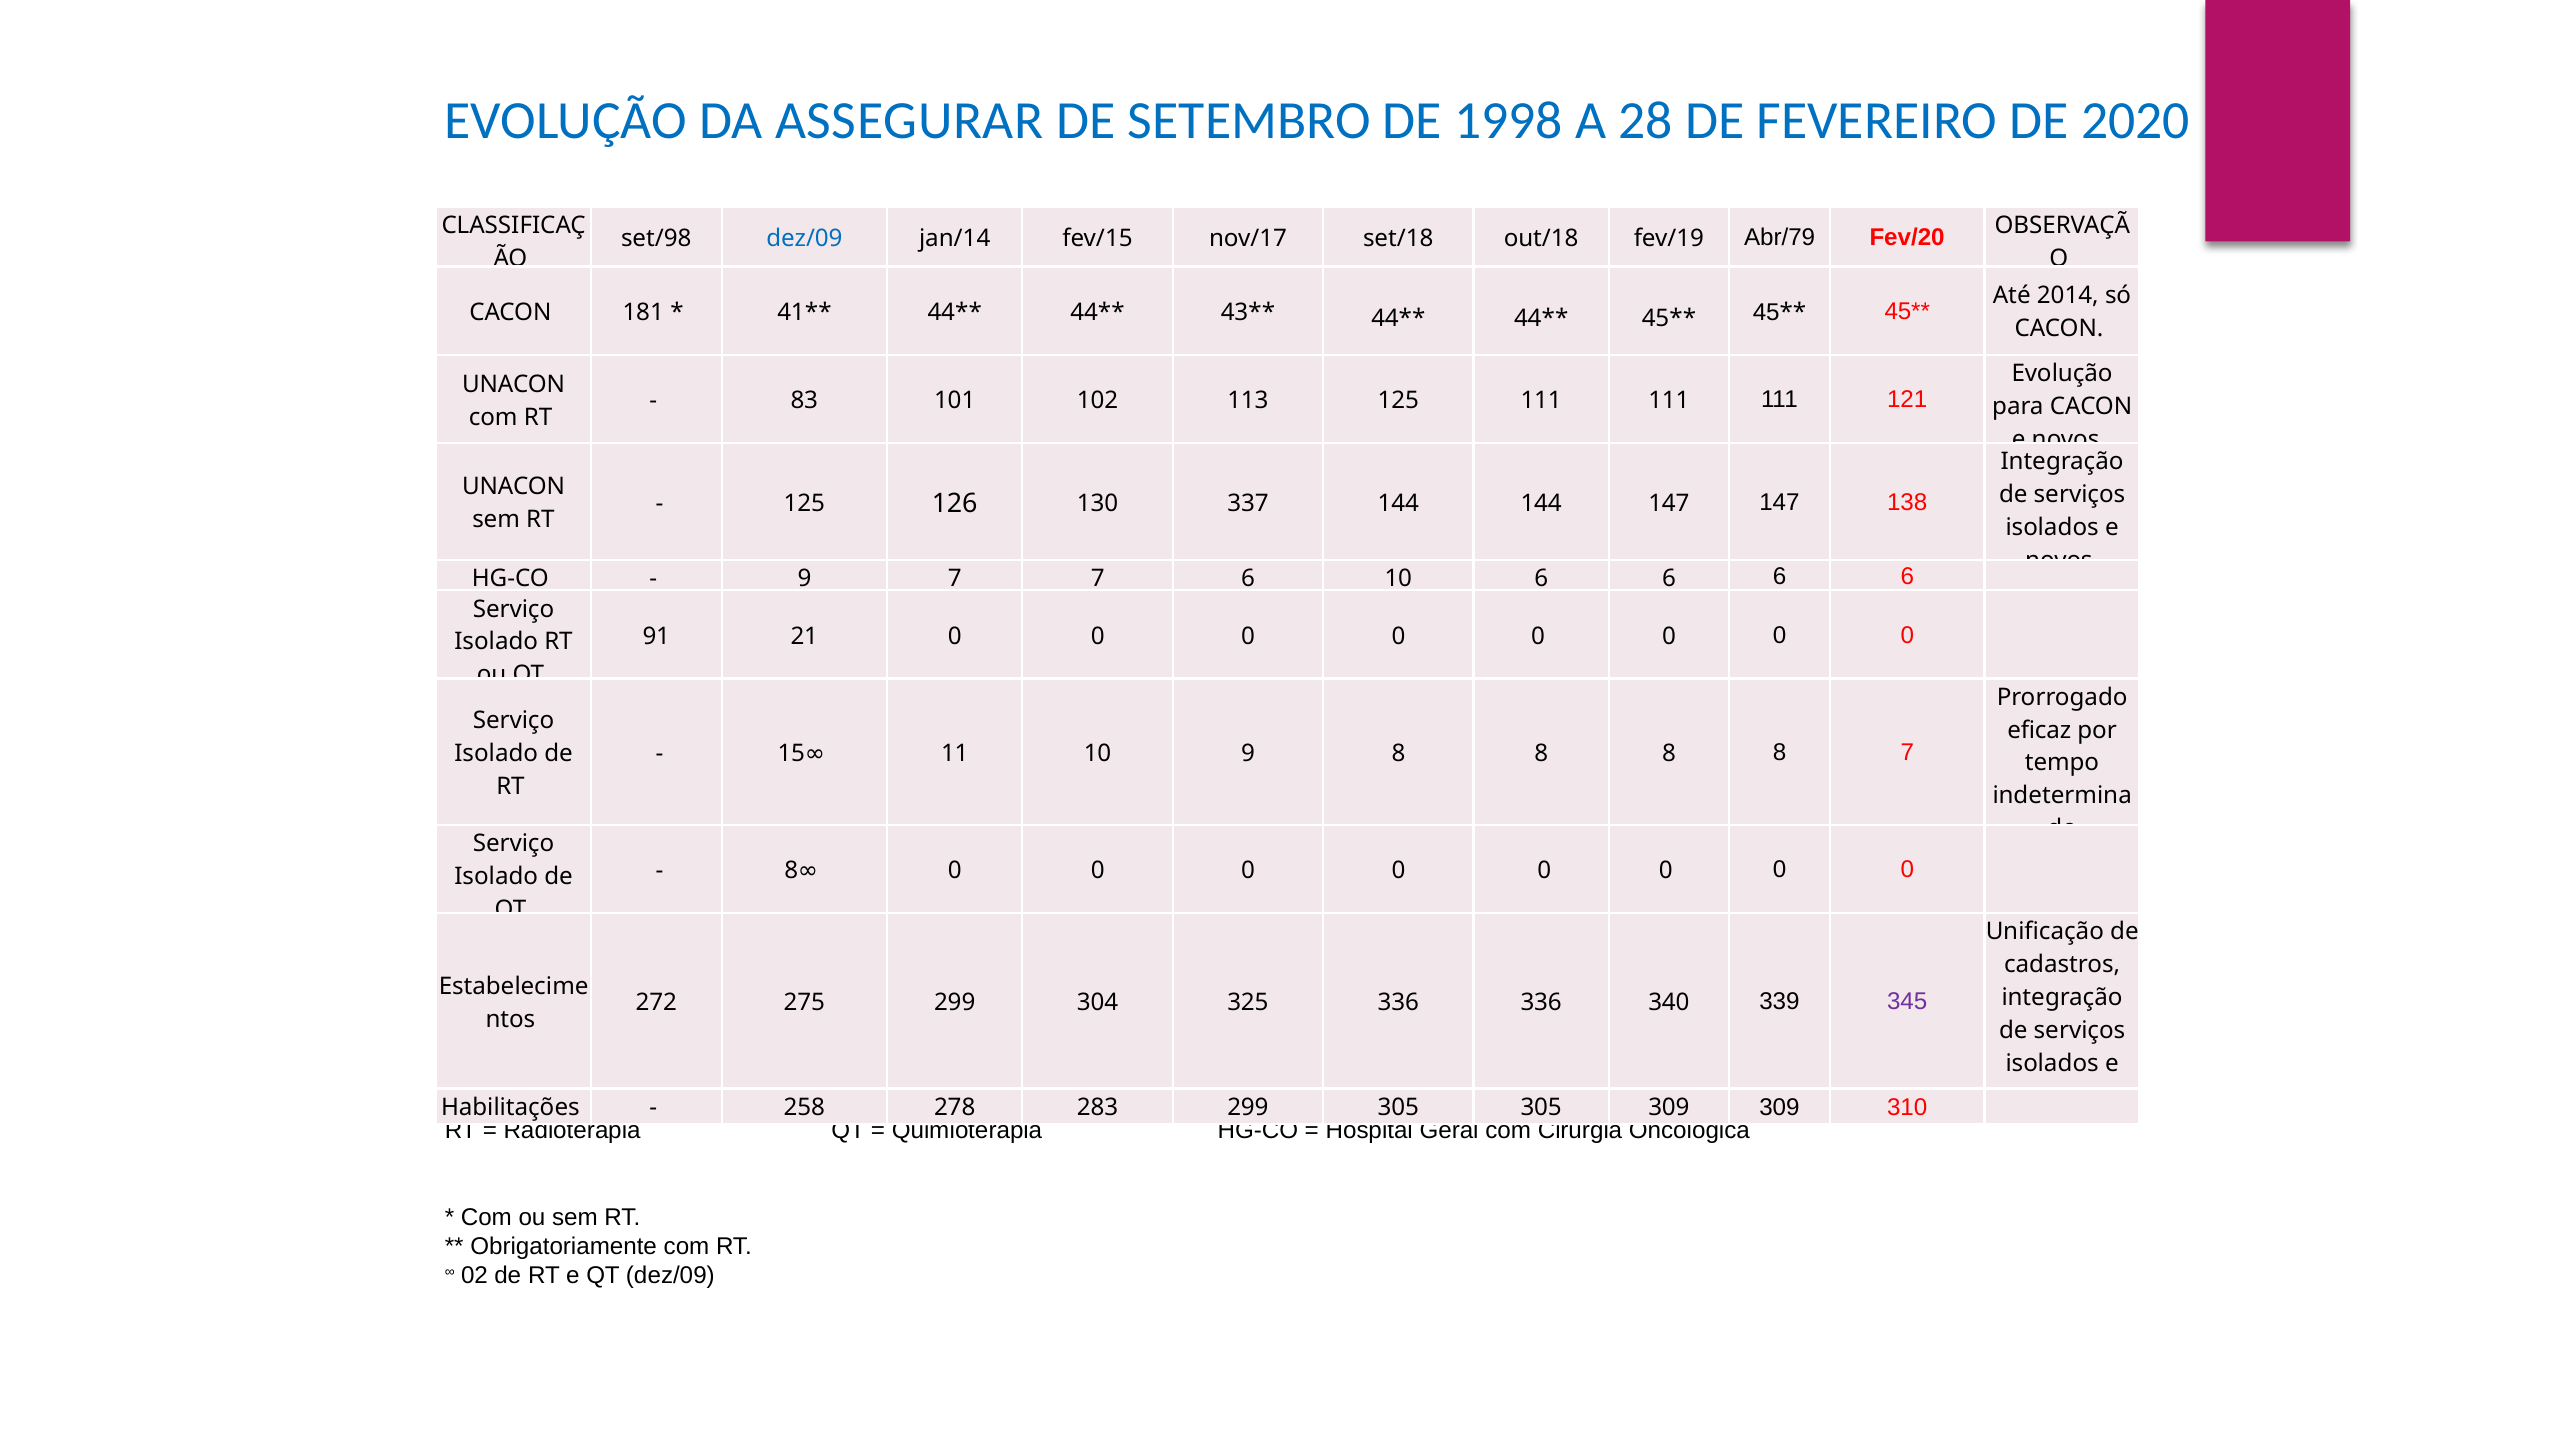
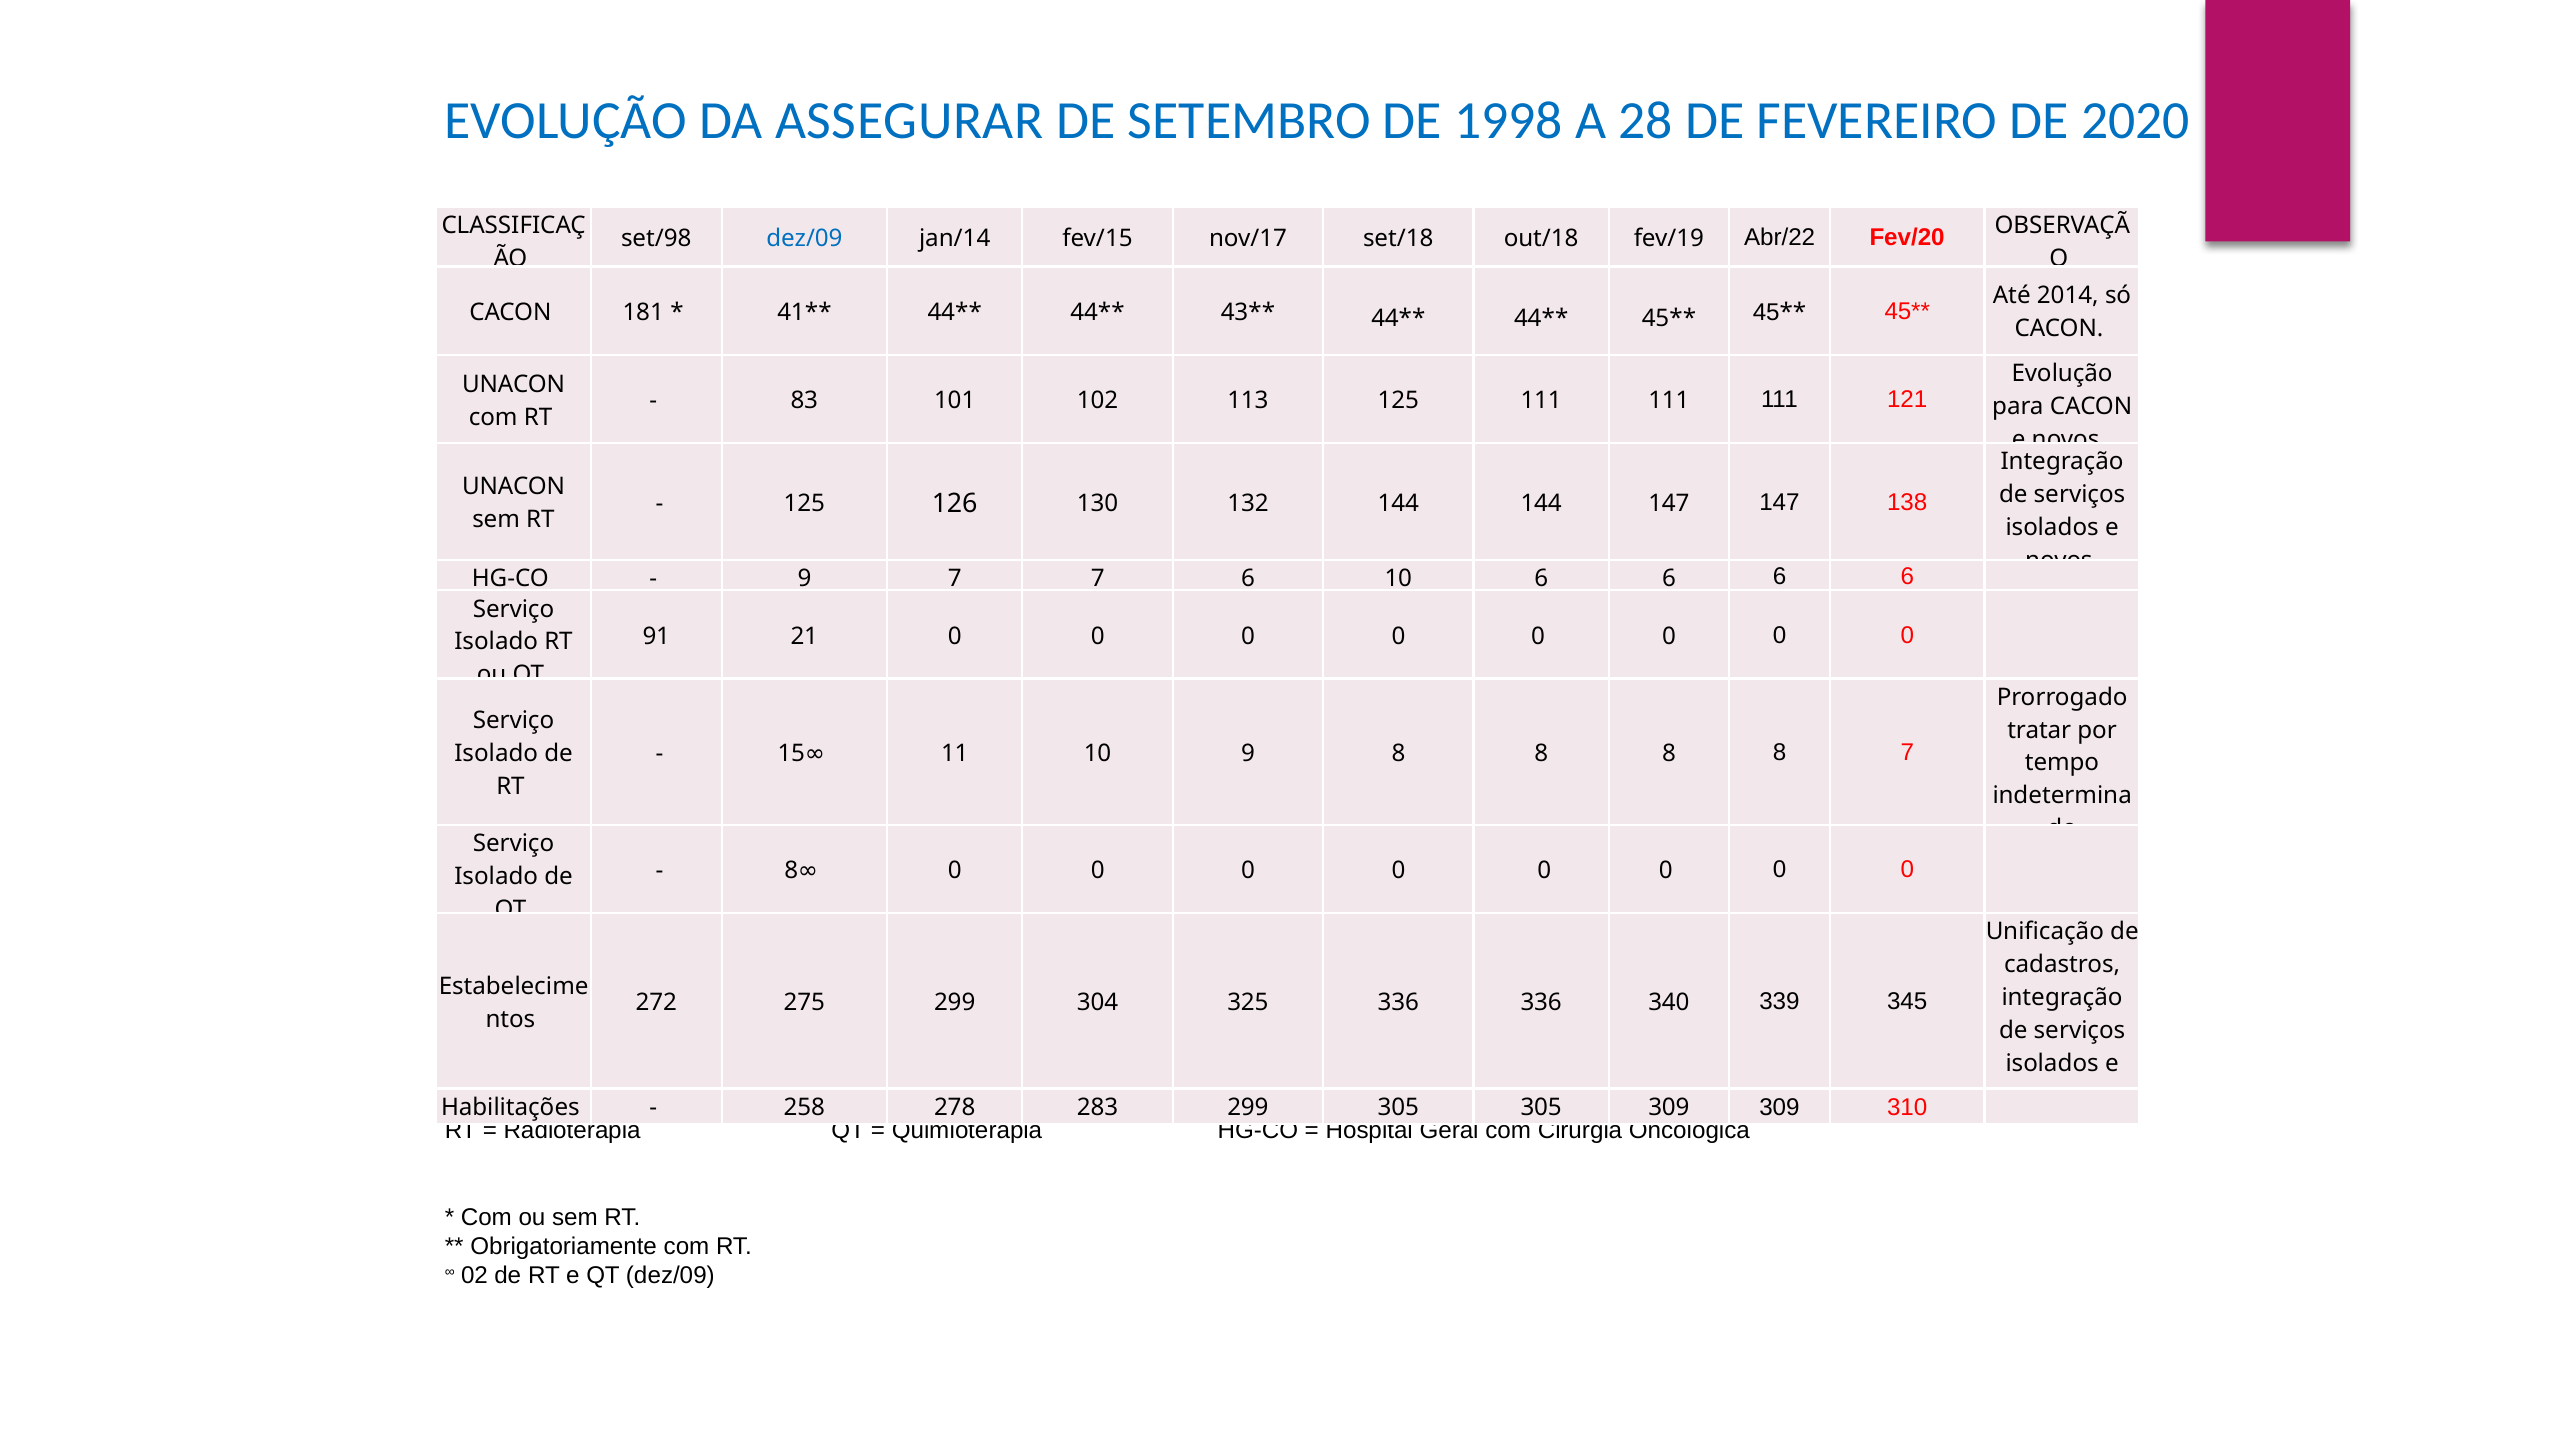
Abr/79: Abr/79 -> Abr/22
337: 337 -> 132
eficaz: eficaz -> tratar
345 colour: purple -> black
